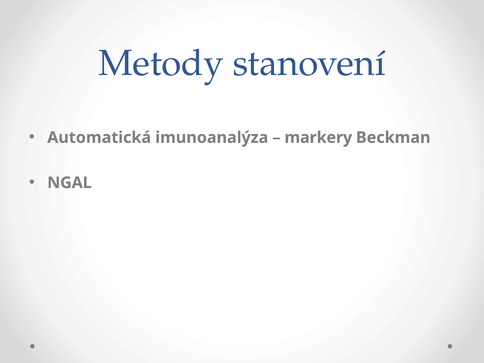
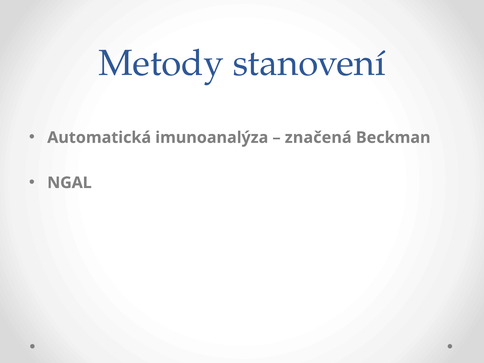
markery: markery -> značená
